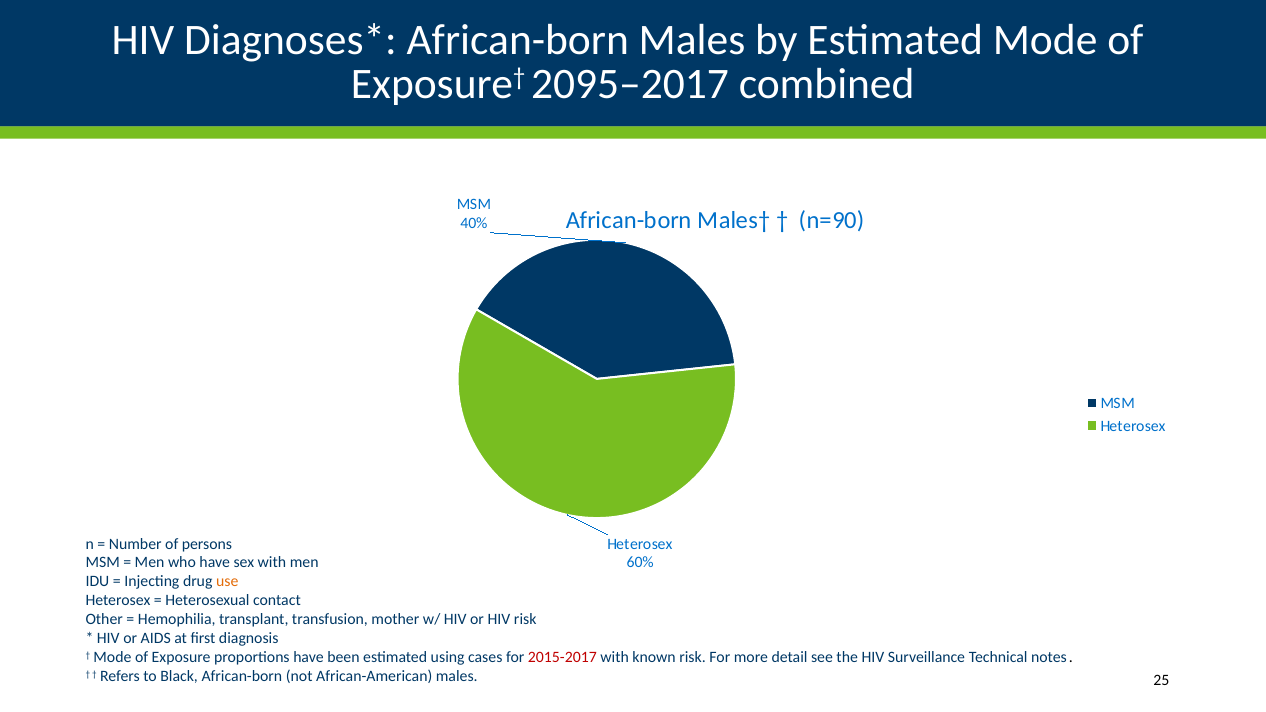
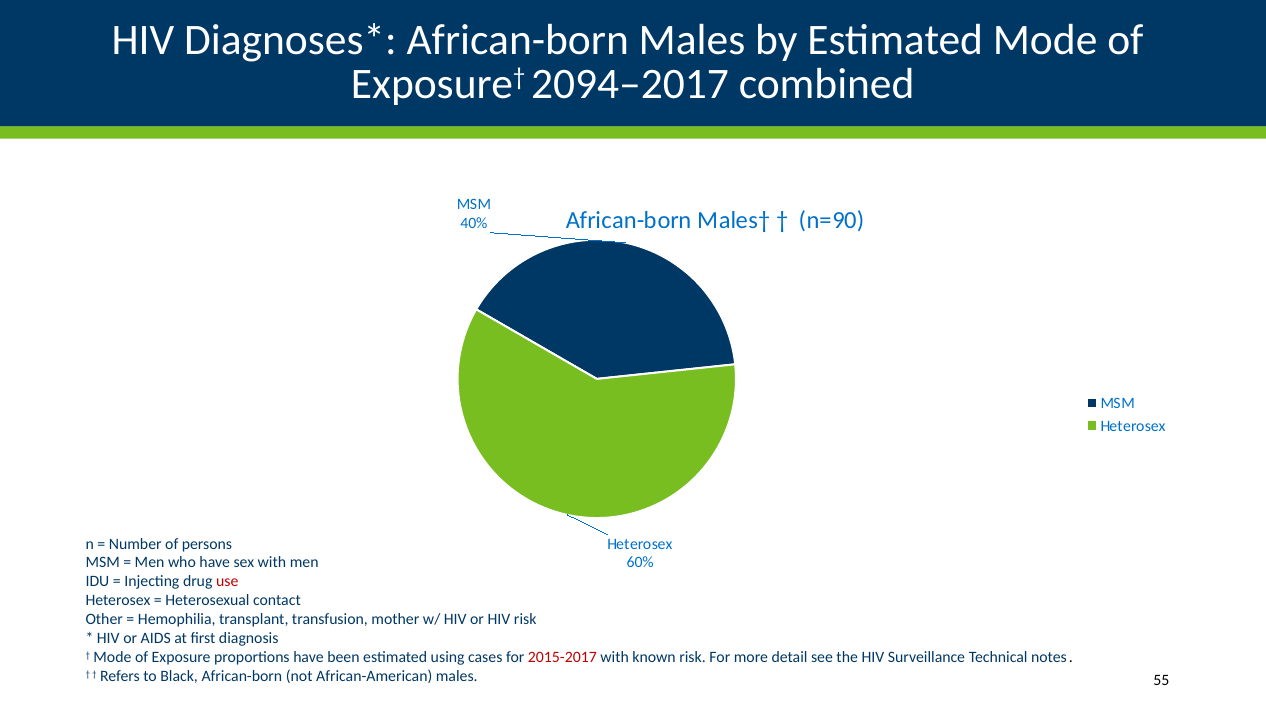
2095–2017: 2095–2017 -> 2094–2017
use colour: orange -> red
25: 25 -> 55
